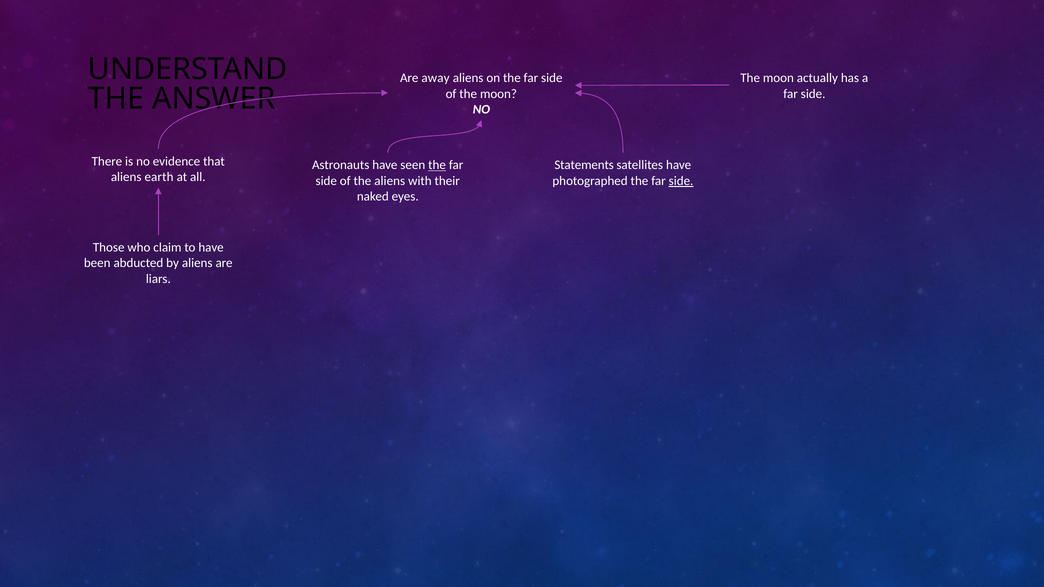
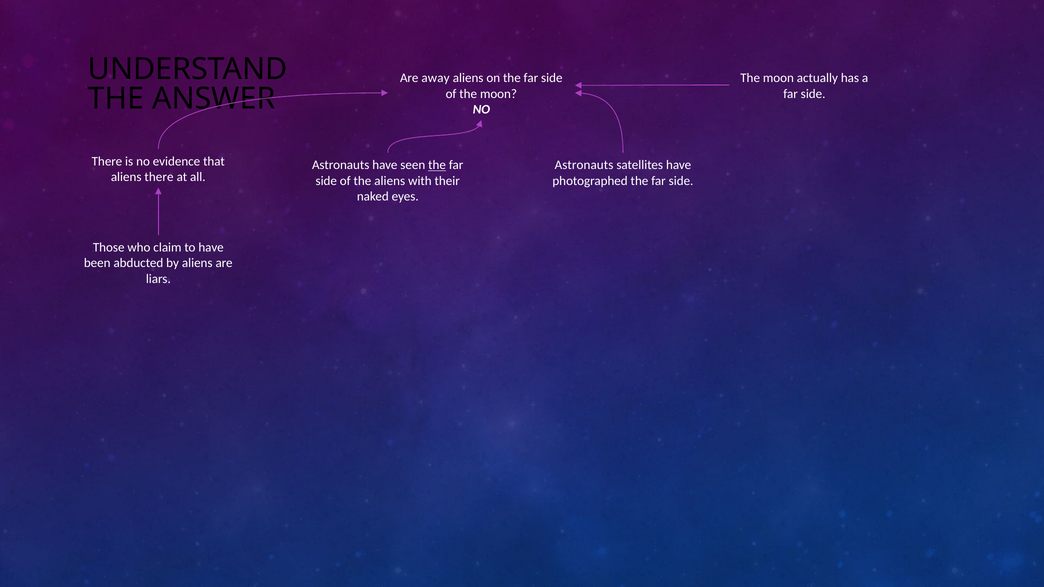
Statements at (584, 165): Statements -> Astronauts
aliens earth: earth -> there
side at (681, 181) underline: present -> none
